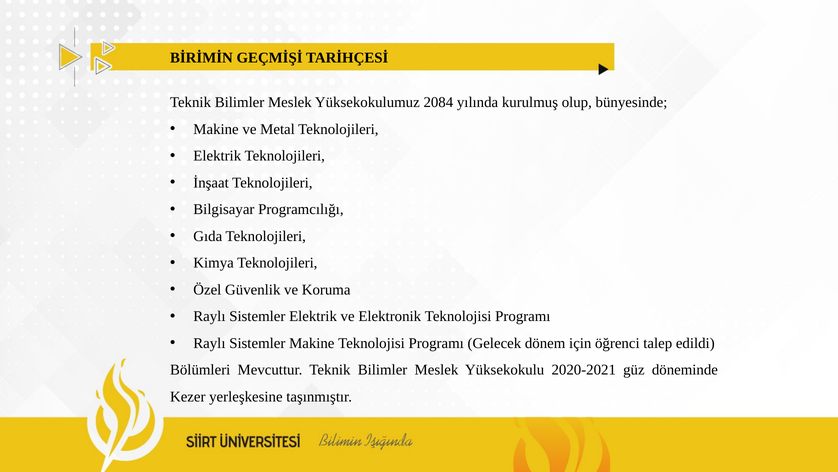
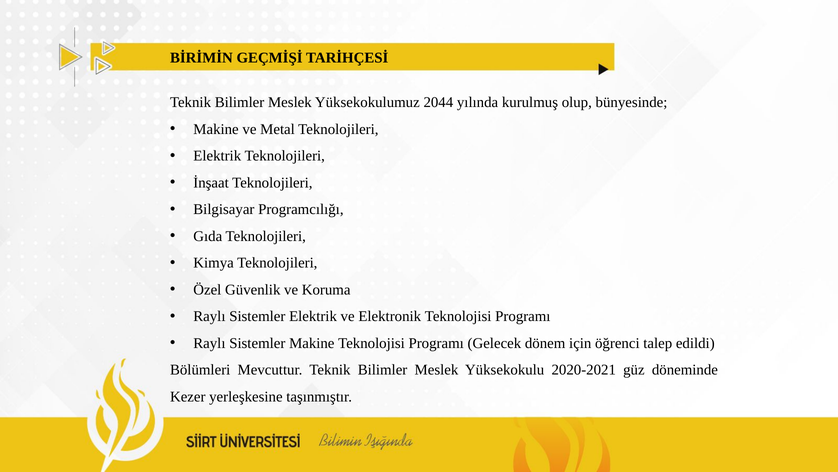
2084: 2084 -> 2044
